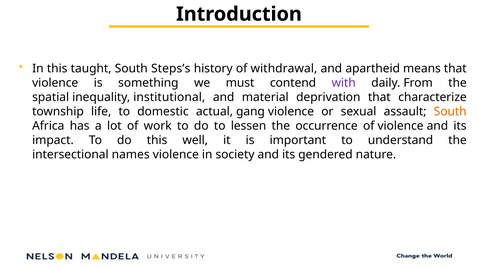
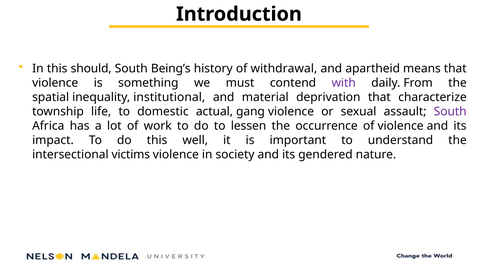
taught: taught -> should
Steps’s: Steps’s -> Being’s
South at (450, 112) colour: orange -> purple
names: names -> victims
